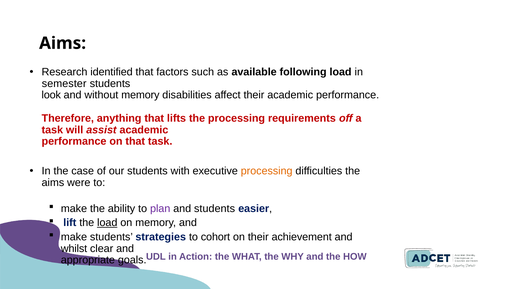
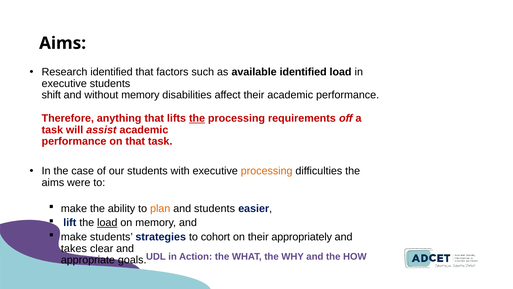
available following: following -> identified
semester at (64, 83): semester -> executive
look: look -> shift
the at (197, 118) underline: none -> present
plan colour: purple -> orange
achievement: achievement -> appropriately
whilst: whilst -> takes
